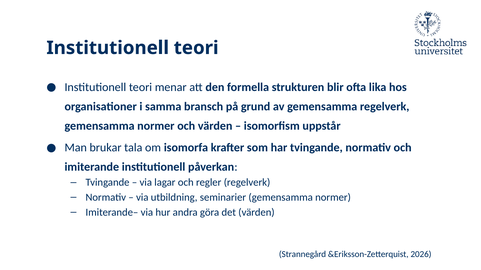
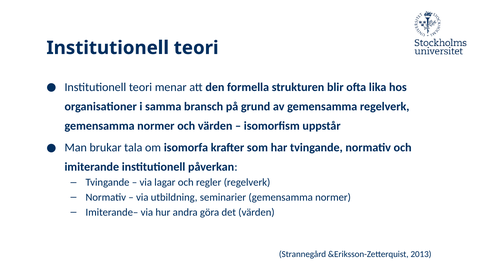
2026: 2026 -> 2013
